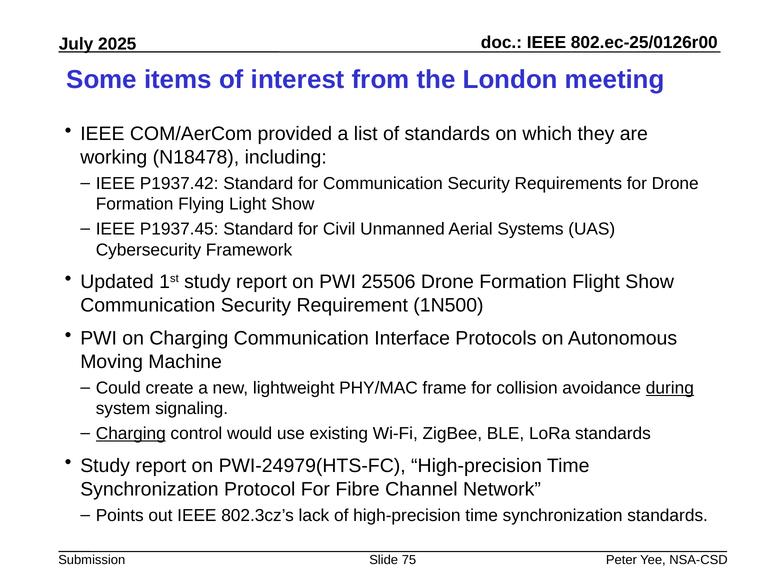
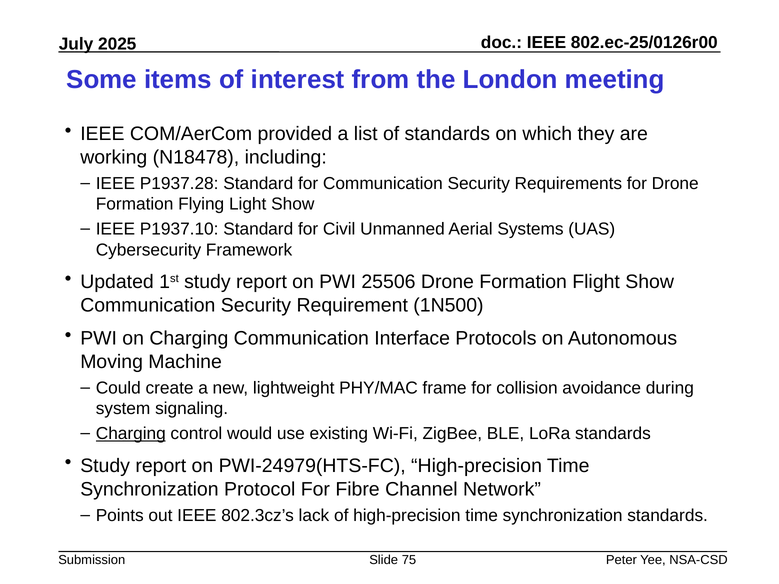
P1937.42: P1937.42 -> P1937.28
P1937.45: P1937.45 -> P1937.10
during underline: present -> none
